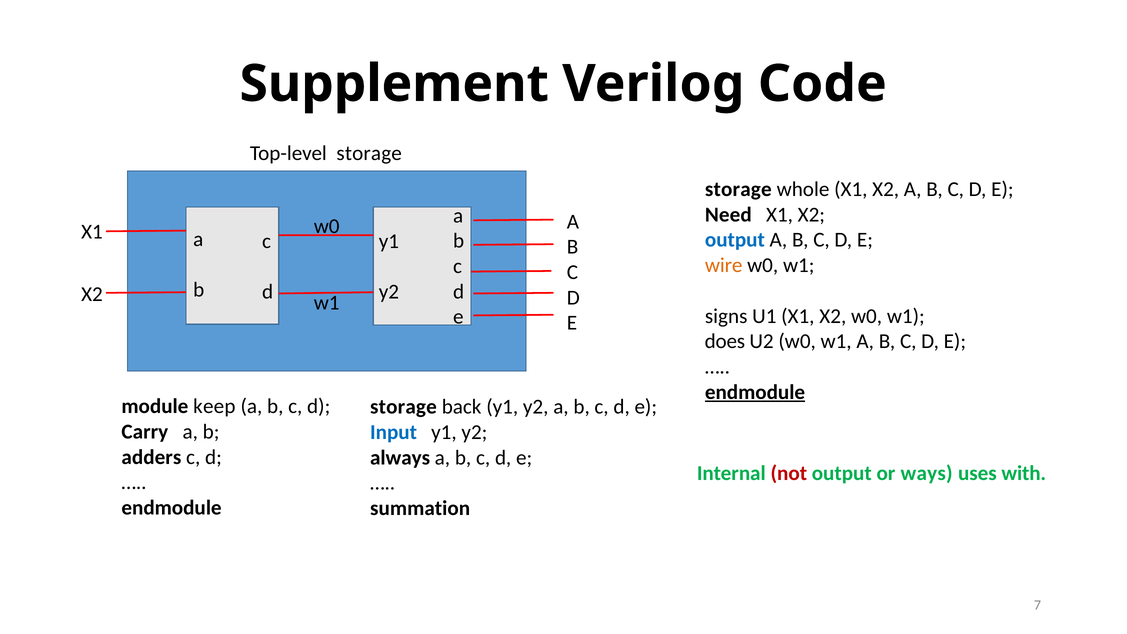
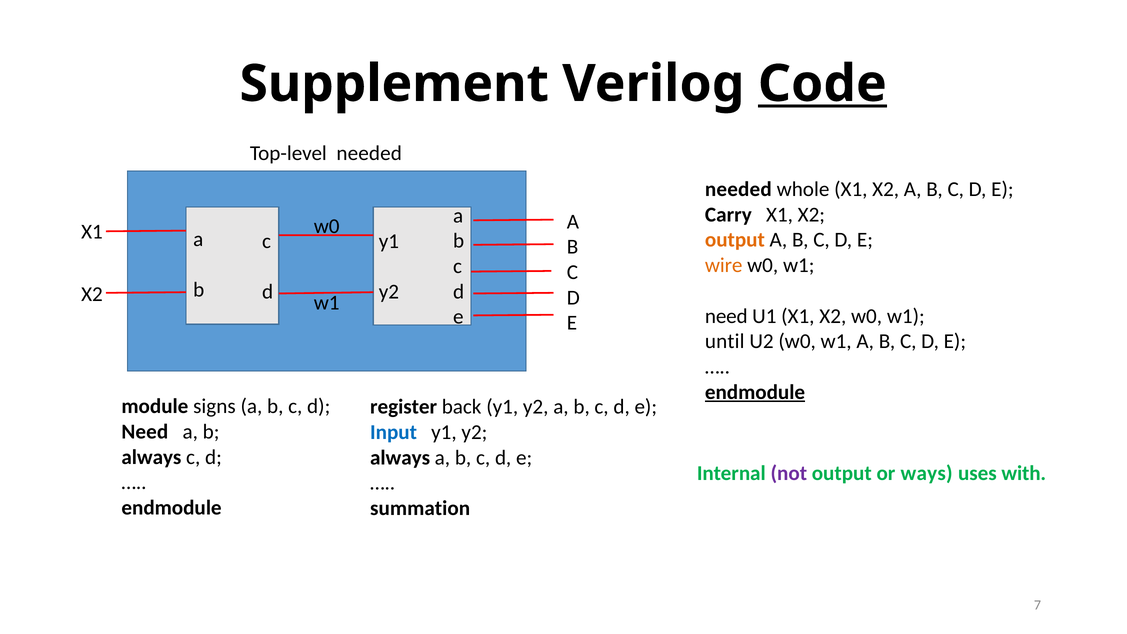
Code underline: none -> present
Top-level storage: storage -> needed
storage at (738, 189): storage -> needed
Need: Need -> Carry
output at (735, 240) colour: blue -> orange
signs at (726, 316): signs -> need
does: does -> until
keep: keep -> signs
storage at (403, 407): storage -> register
Carry at (145, 432): Carry -> Need
adders at (151, 457): adders -> always
not colour: red -> purple
